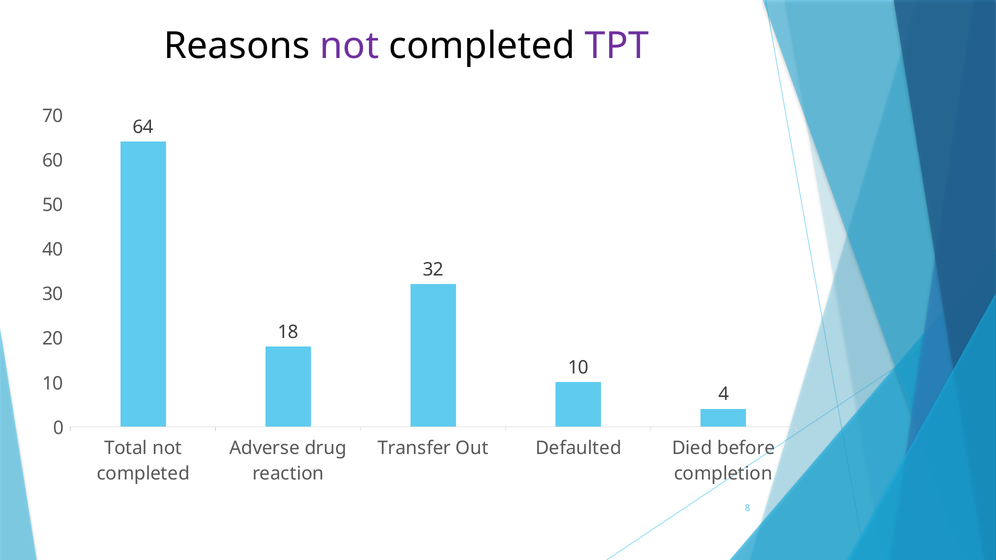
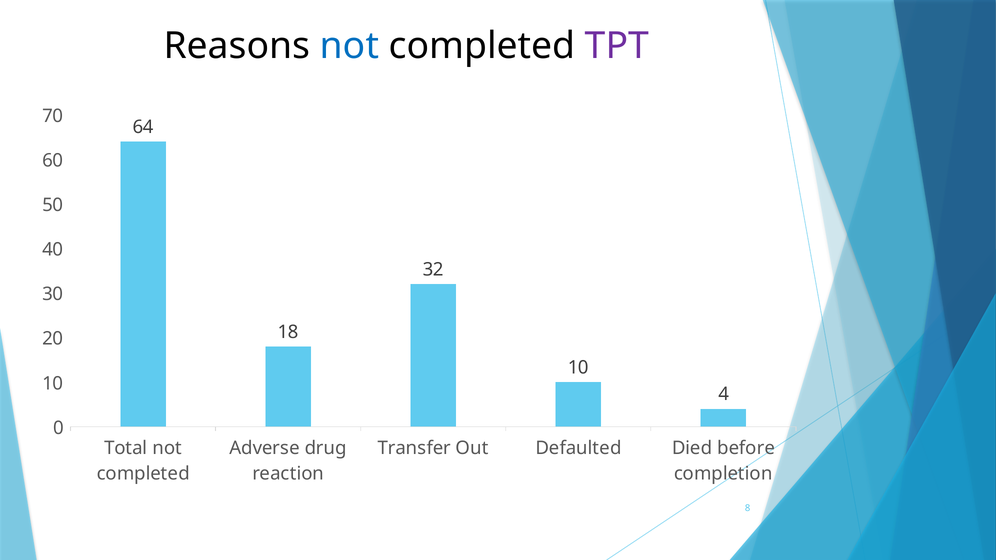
not at (349, 46) colour: purple -> blue
